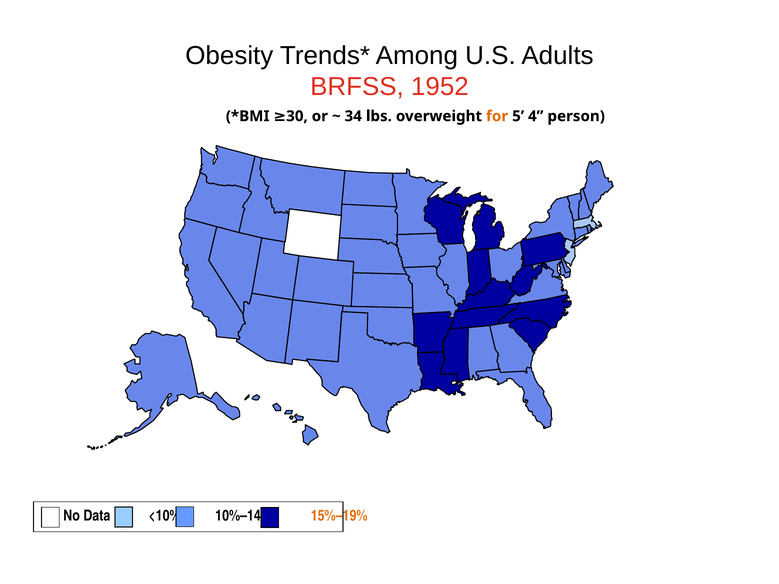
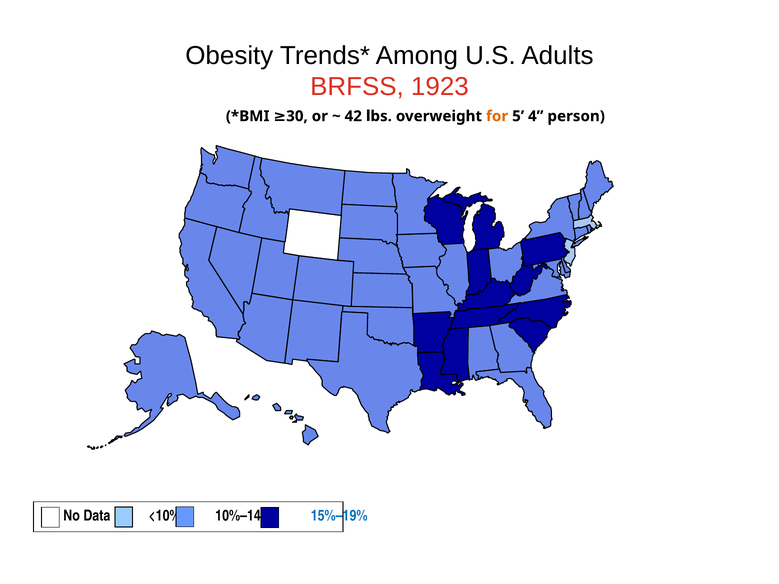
1952: 1952 -> 1923
34: 34 -> 42
15%–19% colour: orange -> blue
